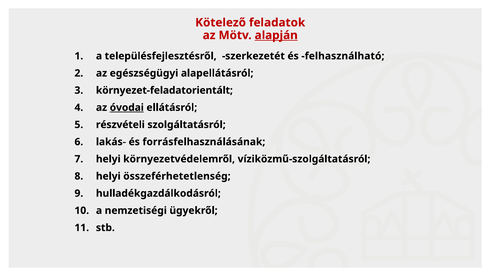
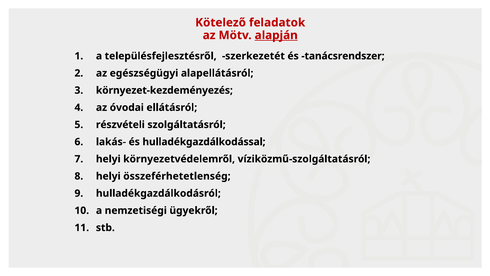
felhasználható: felhasználható -> tanácsrendszer
környezet-feladatorientált: környezet-feladatorientált -> környezet-kezdeményezés
óvodai underline: present -> none
forrásfelhasználásának: forrásfelhasználásának -> hulladékgazdálkodással
